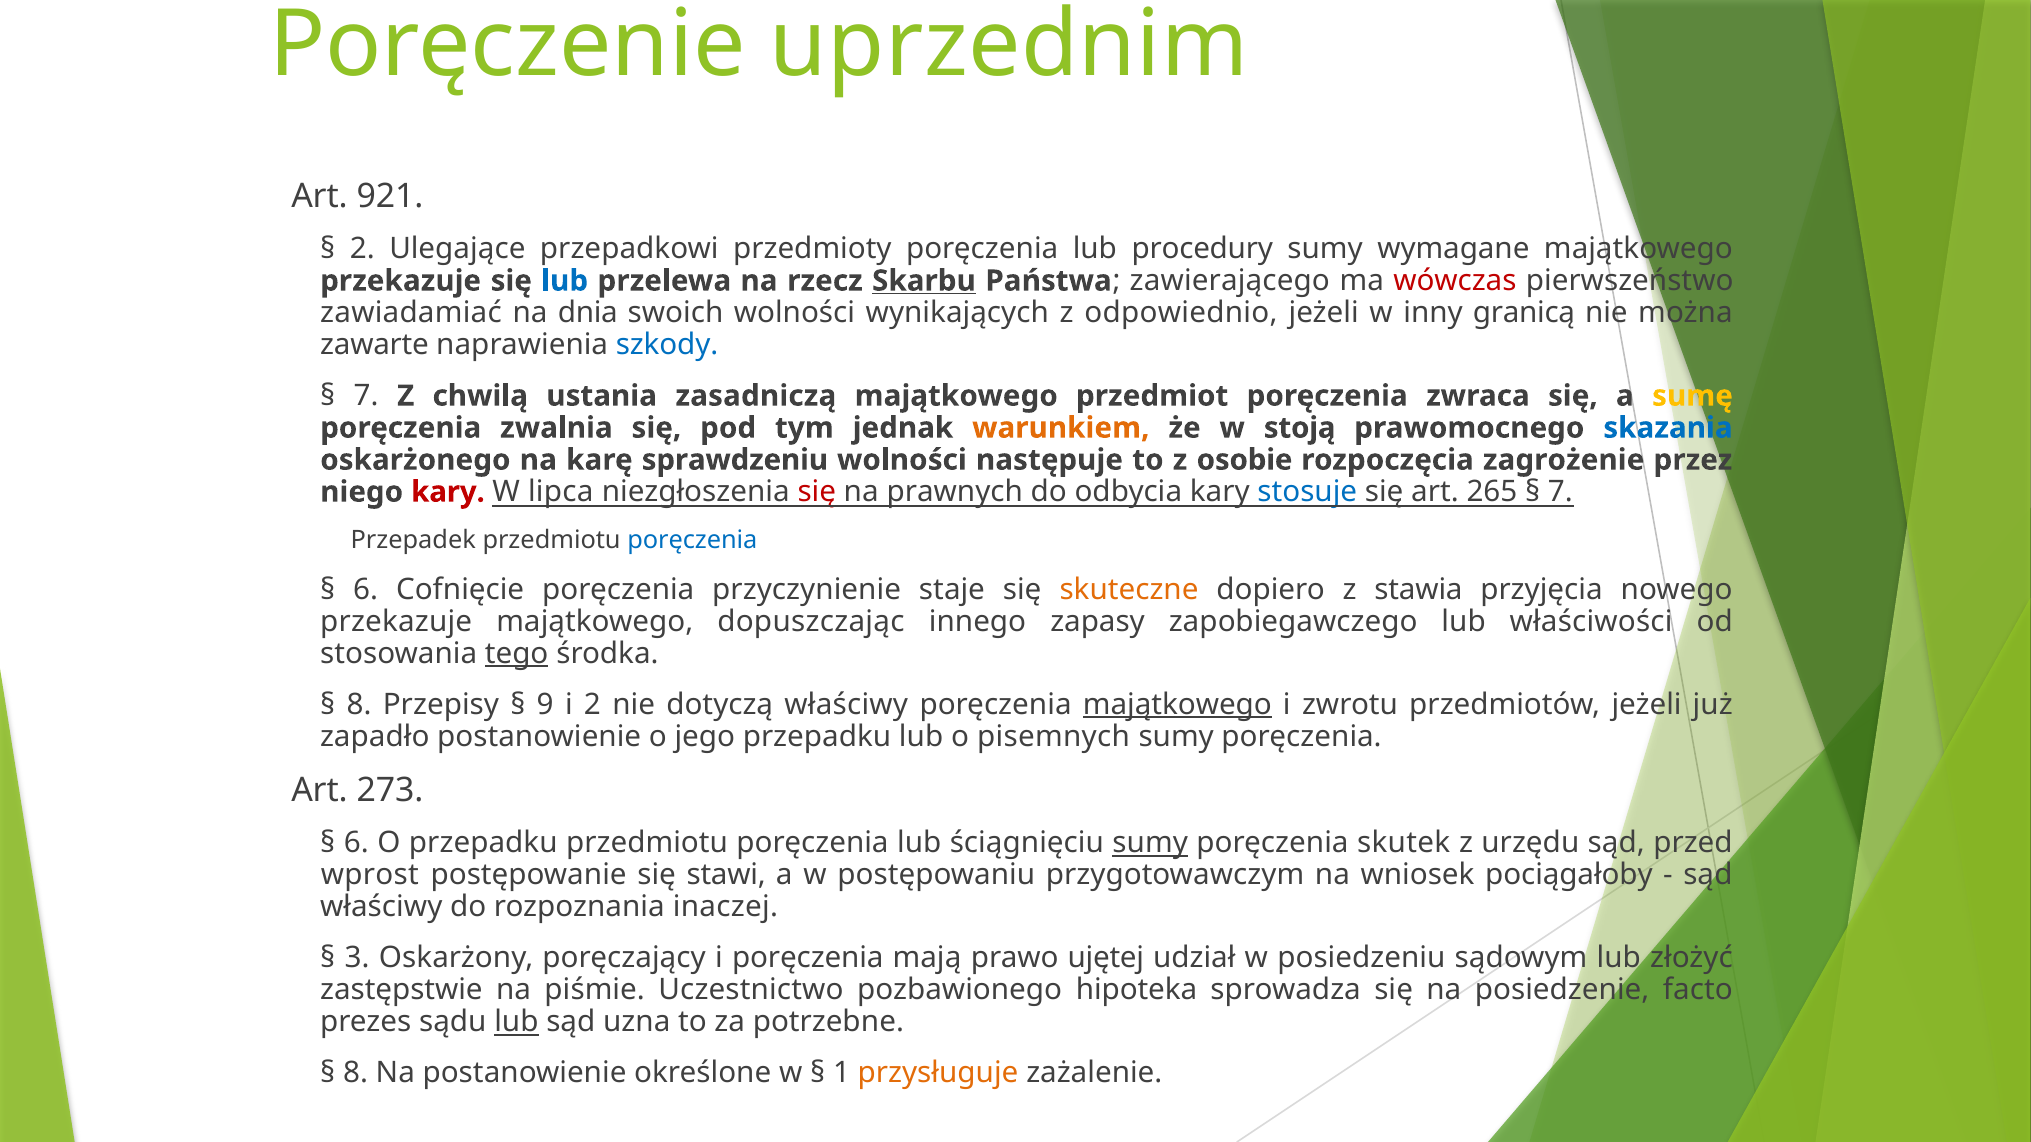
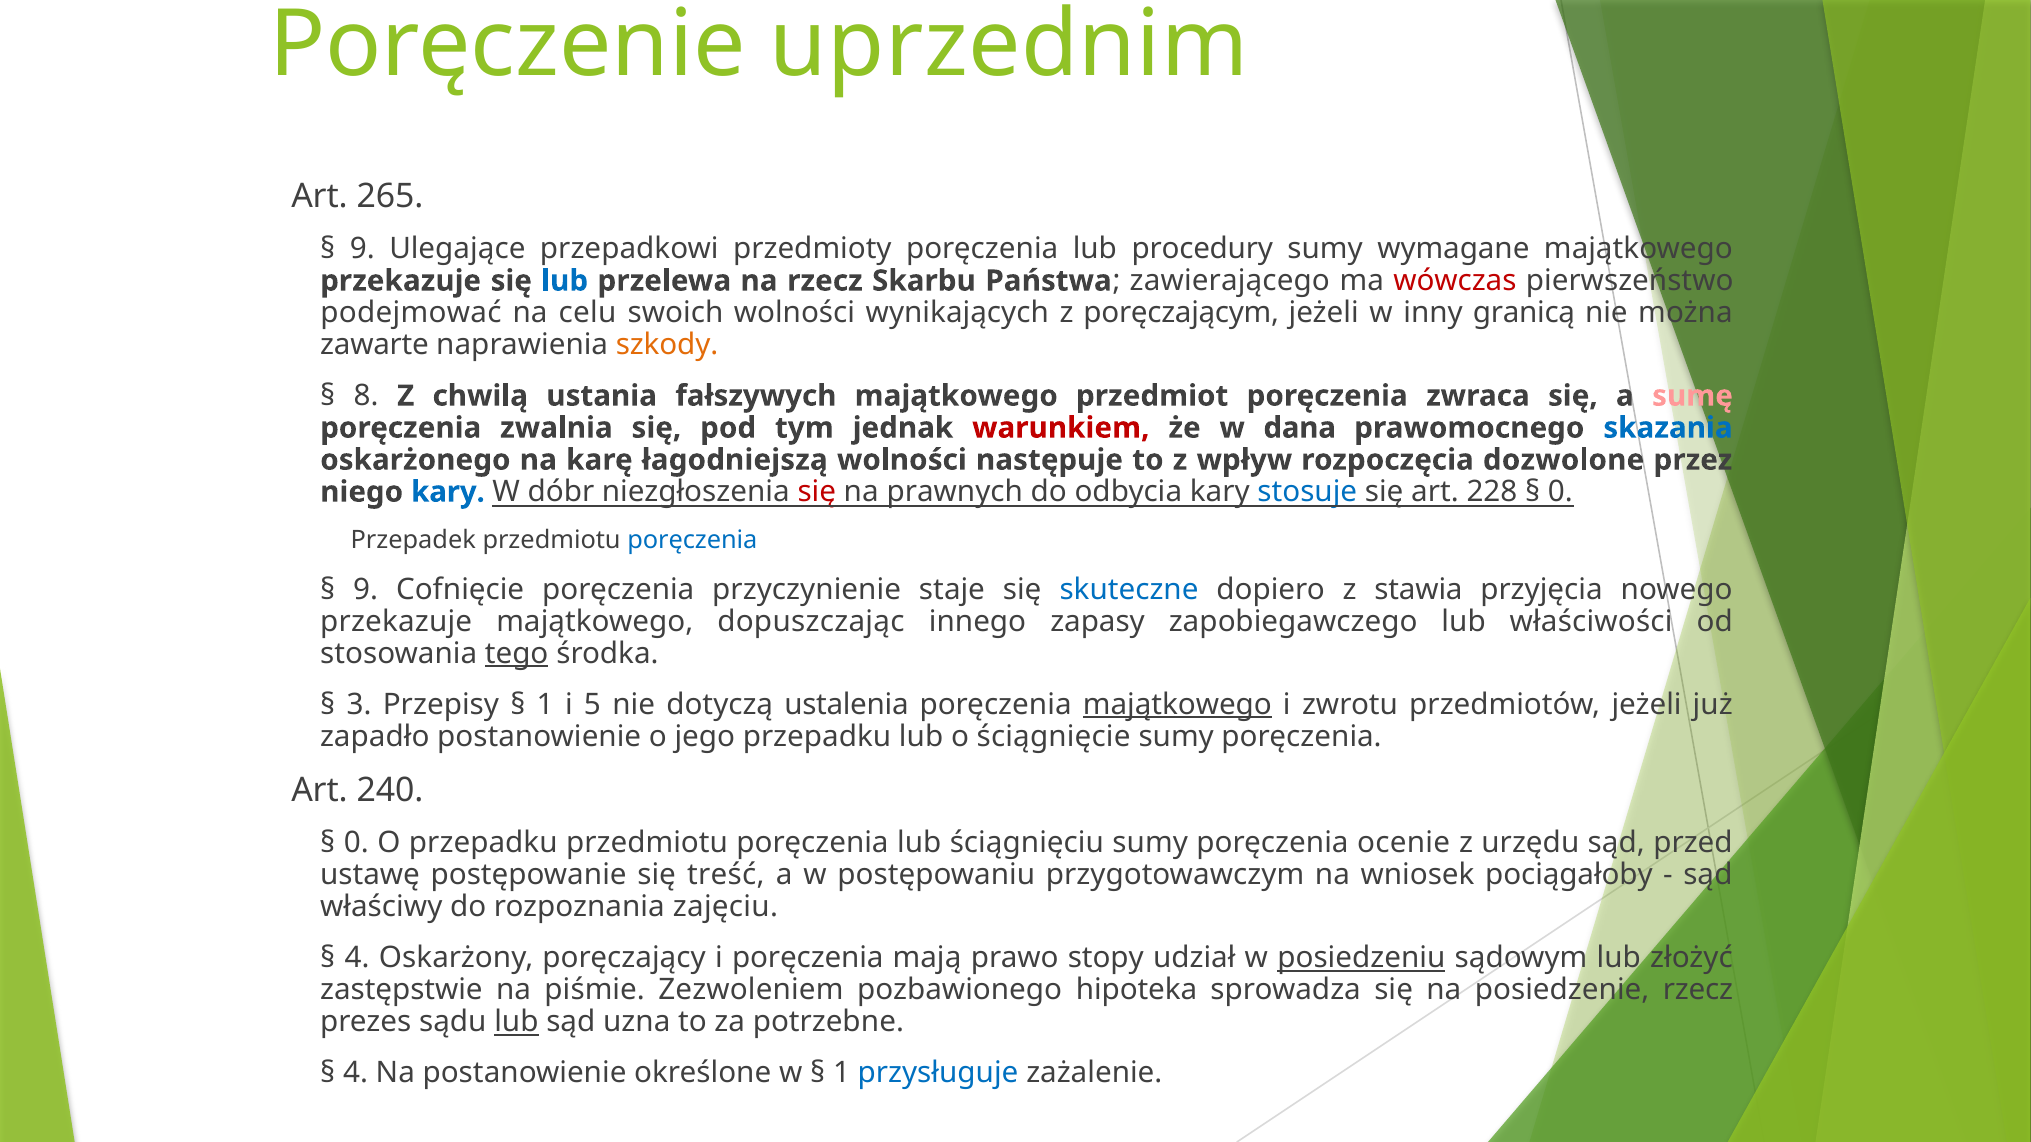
921: 921 -> 265
2 at (362, 249): 2 -> 9
Skarbu underline: present -> none
zawiadamiać: zawiadamiać -> podejmować
dnia: dnia -> celu
odpowiednio: odpowiednio -> poręczającym
szkody colour: blue -> orange
7 at (366, 396): 7 -> 8
zasadniczą: zasadniczą -> fałszywych
sumę colour: yellow -> pink
warunkiem colour: orange -> red
stoją: stoją -> dana
sprawdzeniu: sprawdzeniu -> łagodniejszą
osobie: osobie -> wpływ
zagrożenie: zagrożenie -> dozwolone
kary at (448, 492) colour: red -> blue
lipca: lipca -> dóbr
265: 265 -> 228
7 at (1560, 492): 7 -> 0
6 at (366, 590): 6 -> 9
skuteczne colour: orange -> blue
8 at (359, 705): 8 -> 3
9 at (545, 705): 9 -> 1
i 2: 2 -> 5
dotyczą właściwy: właściwy -> ustalenia
pisemnych: pisemnych -> ściągnięcie
273: 273 -> 240
6 at (356, 843): 6 -> 0
sumy at (1150, 843) underline: present -> none
skutek: skutek -> ocenie
wprost: wprost -> ustawę
stawi: stawi -> treść
inaczej: inaczej -> zajęciu
3 at (357, 958): 3 -> 4
ujętej: ujętej -> stopy
posiedzeniu underline: none -> present
Uczestnictwo: Uczestnictwo -> Zezwoleniem
posiedzenie facto: facto -> rzecz
8 at (356, 1073): 8 -> 4
przysługuje colour: orange -> blue
